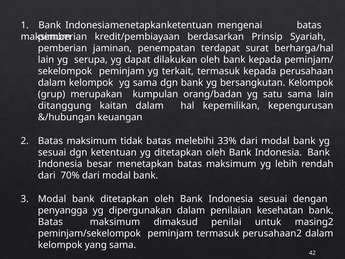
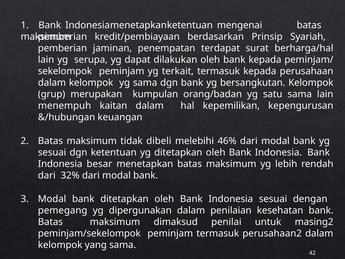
ditanggung: ditanggung -> menempuh
tidak batas: batas -> dibeli
33%: 33% -> 46%
70%: 70% -> 32%
penyangga: penyangga -> pemegang
